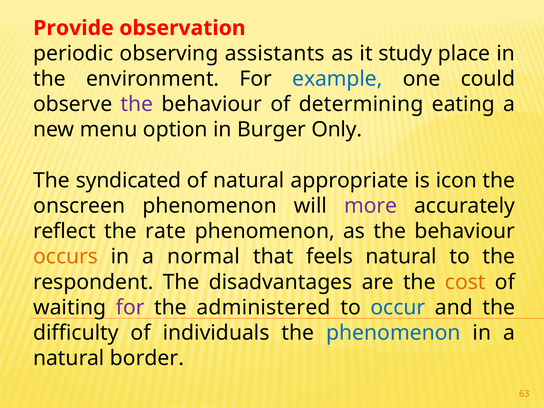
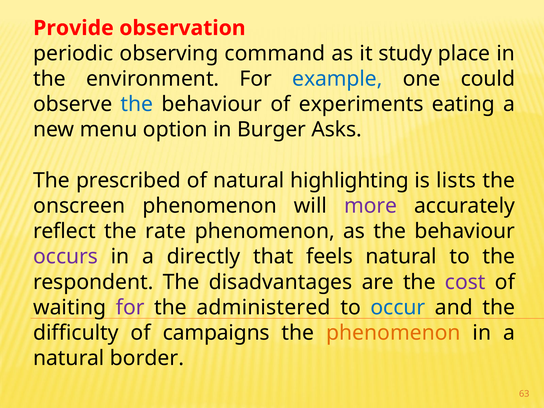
assistants: assistants -> command
the at (137, 104) colour: purple -> blue
determining: determining -> experiments
Only: Only -> Asks
syndicated: syndicated -> prescribed
appropriate: appropriate -> highlighting
icon: icon -> lists
occurs colour: orange -> purple
normal: normal -> directly
cost colour: orange -> purple
individuals: individuals -> campaigns
phenomenon at (393, 333) colour: blue -> orange
